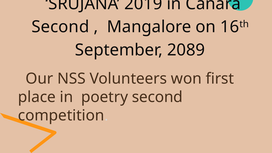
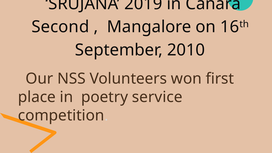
2089: 2089 -> 2010
poetry second: second -> service
